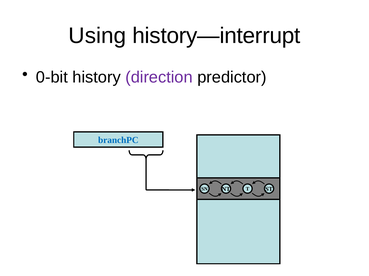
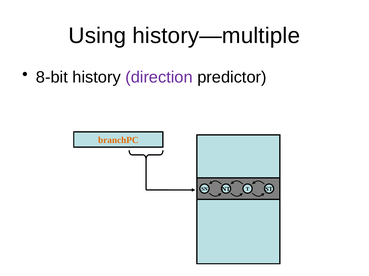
history—interrupt: history—interrupt -> history—multiple
0-bit: 0-bit -> 8-bit
branchPC colour: blue -> orange
